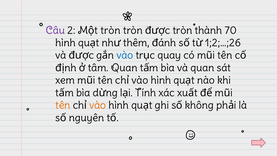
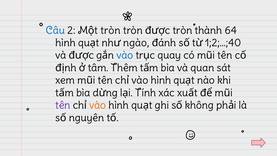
Câu colour: purple -> blue
70: 70 -> 64
thêm: thêm -> ngào
1;2;…;26: 1;2;…;26 -> 1;2;…;40
tâm Quan: Quan -> Thêm
tên at (63, 105) colour: orange -> purple
